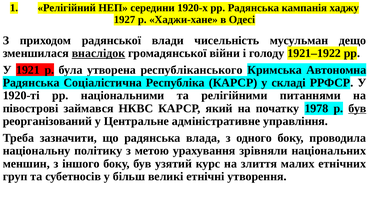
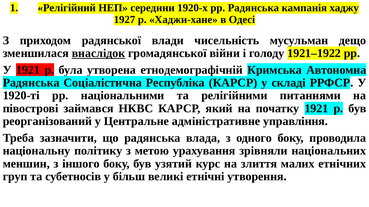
республіканського: республіканського -> етнодемографічній
початку 1978: 1978 -> 1921
був at (357, 109) underline: present -> none
